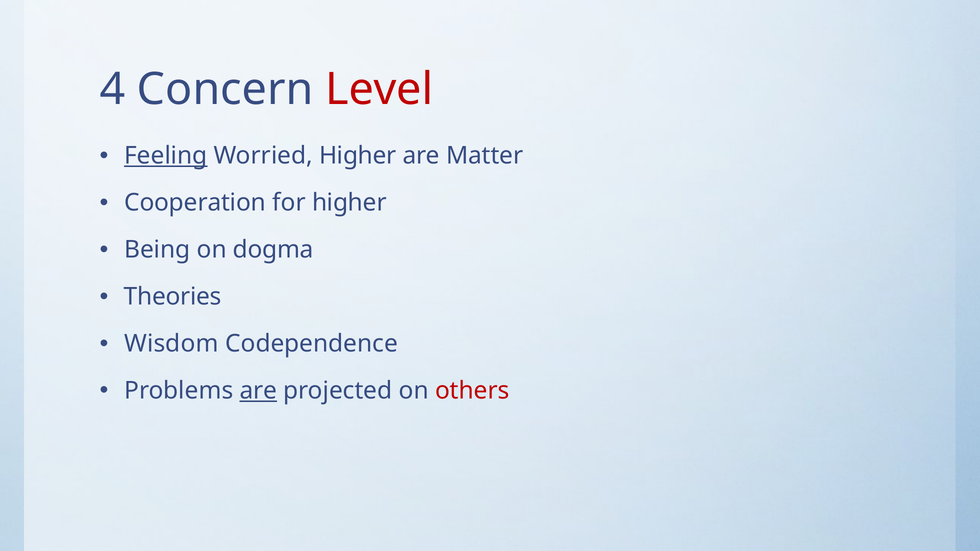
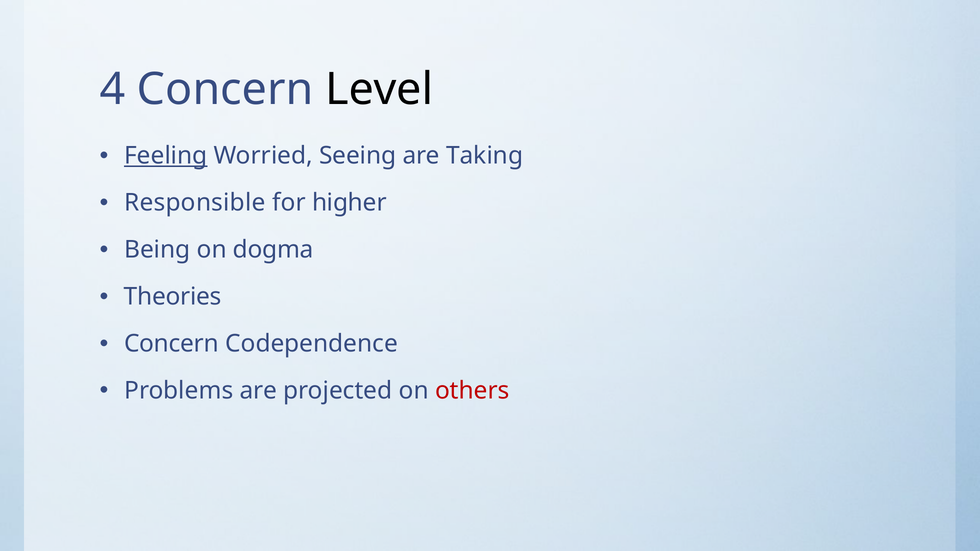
Level colour: red -> black
Worried Higher: Higher -> Seeing
Matter: Matter -> Taking
Cooperation: Cooperation -> Responsible
Wisdom at (171, 344): Wisdom -> Concern
are at (258, 391) underline: present -> none
